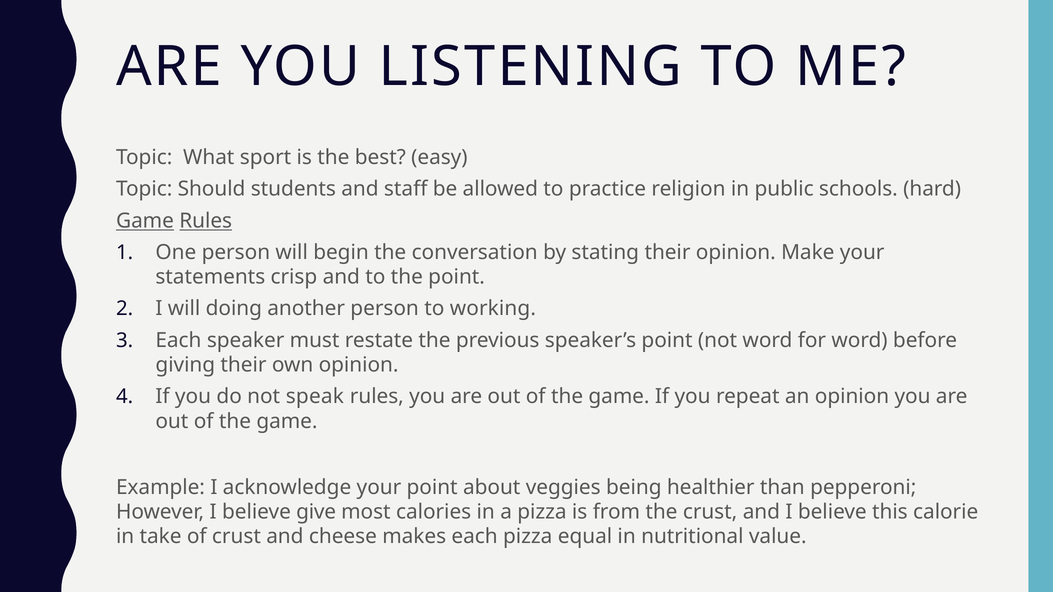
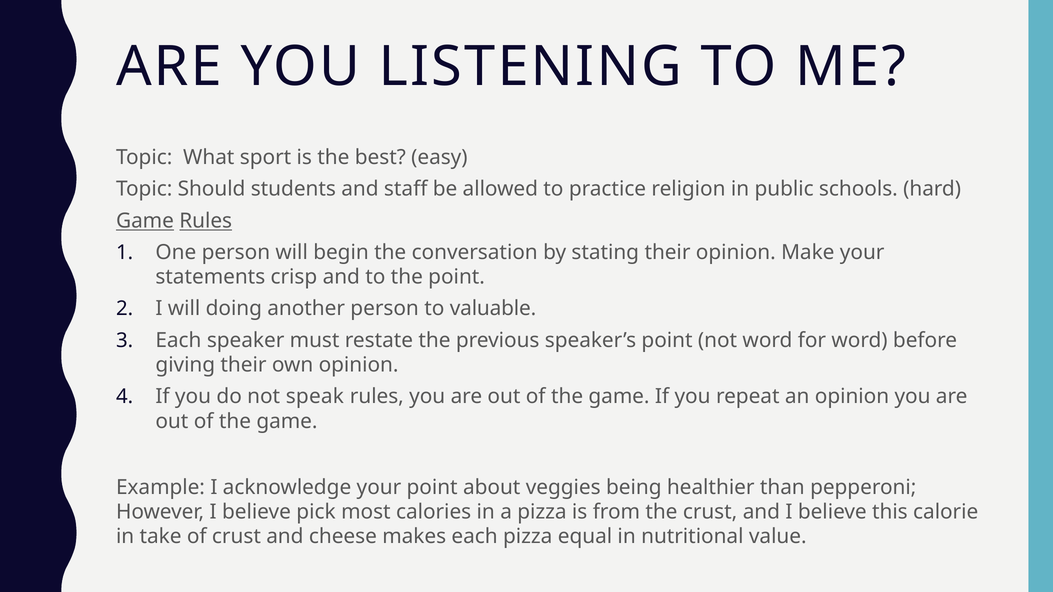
working: working -> valuable
give: give -> pick
